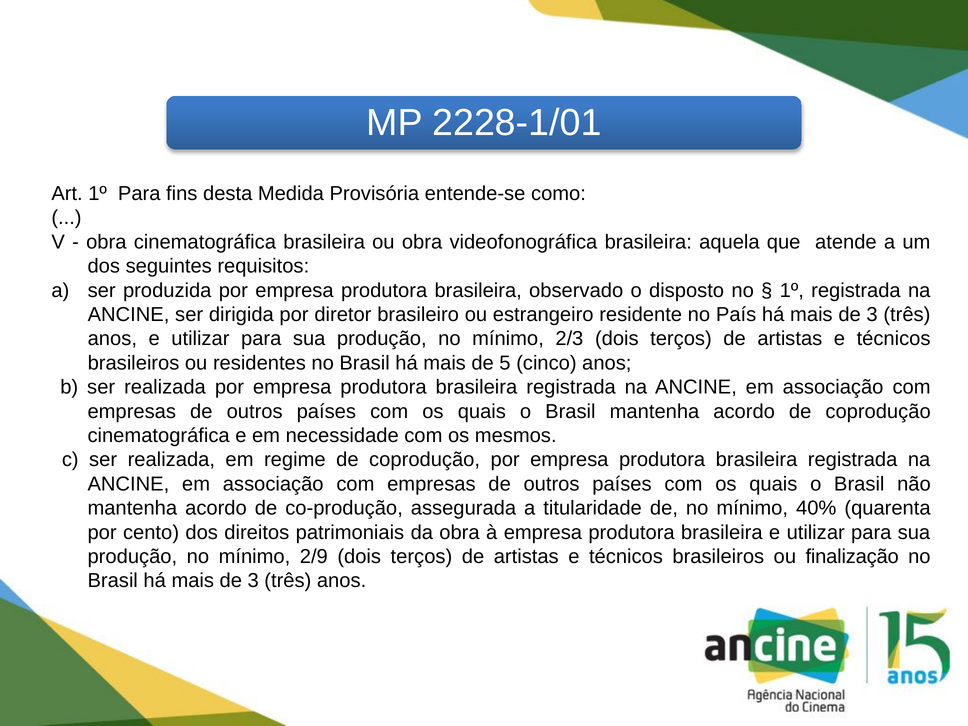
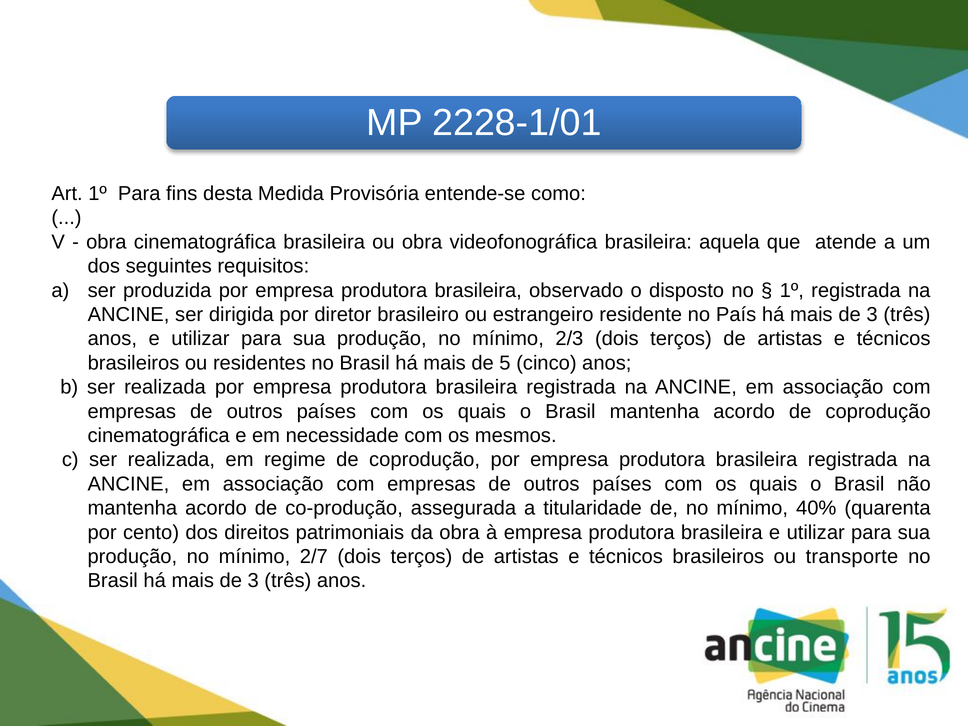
2/9: 2/9 -> 2/7
finalização: finalização -> transporte
